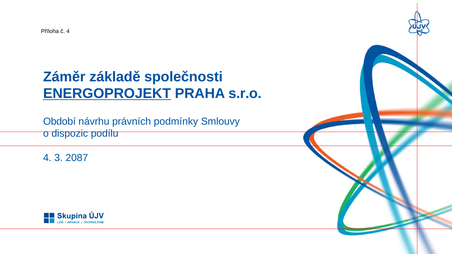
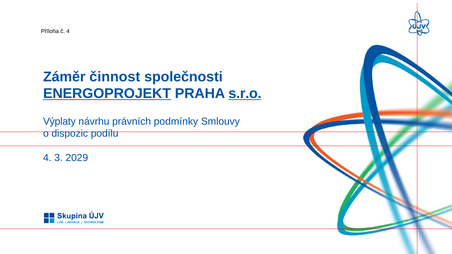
základě: základě -> činnost
s.r.o underline: none -> present
Období: Období -> Výplaty
2087: 2087 -> 2029
